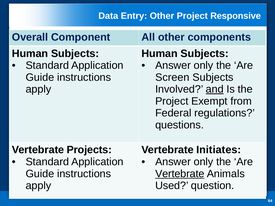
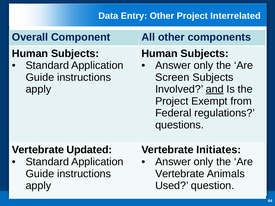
Responsive: Responsive -> Interrelated
Projects: Projects -> Updated
Vertebrate at (180, 174) underline: present -> none
